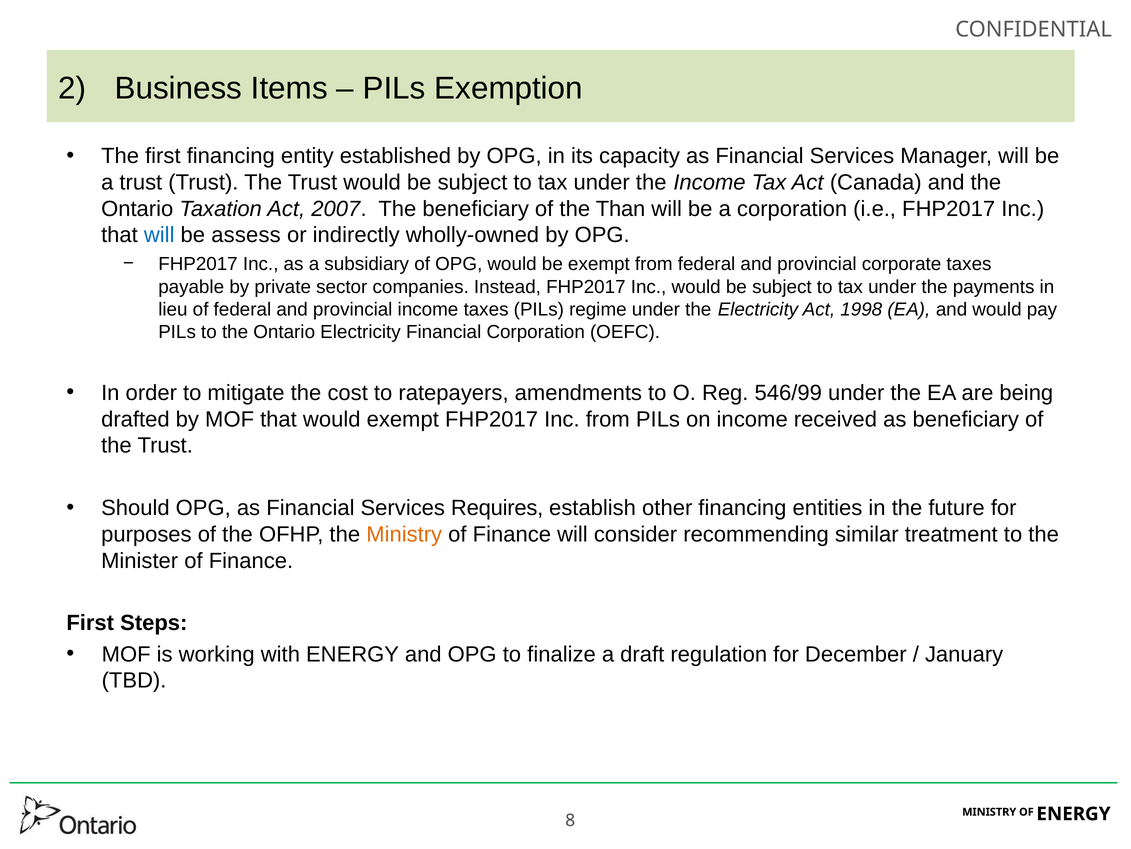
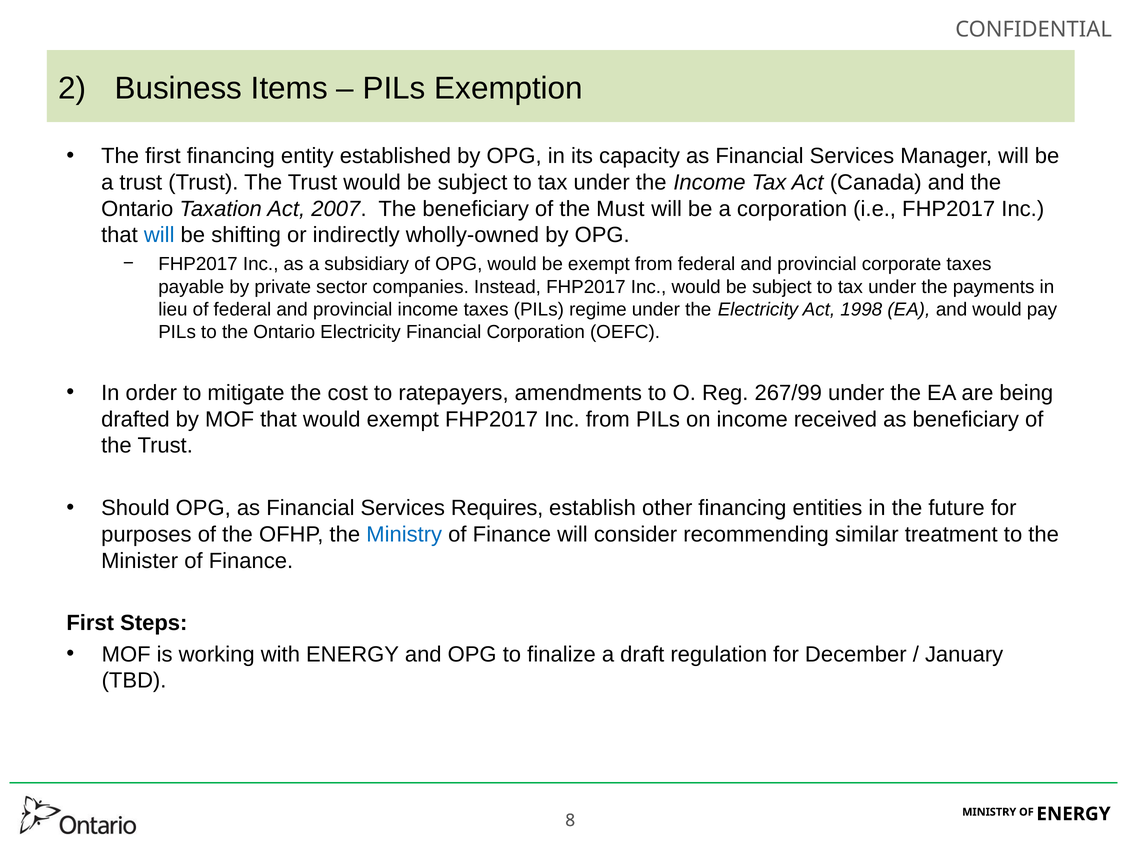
Than: Than -> Must
assess: assess -> shifting
546/99: 546/99 -> 267/99
Ministry at (404, 534) colour: orange -> blue
